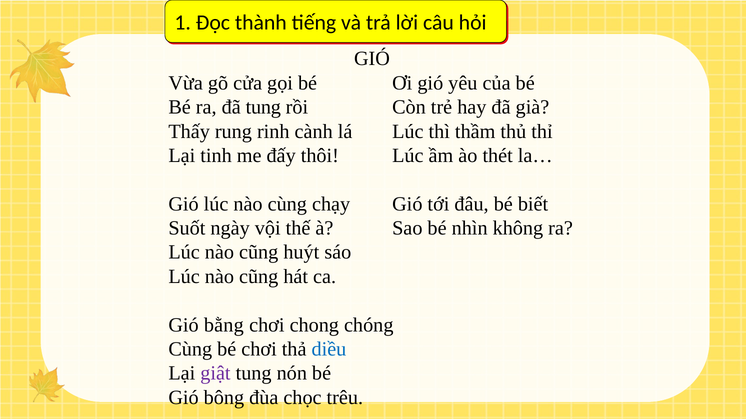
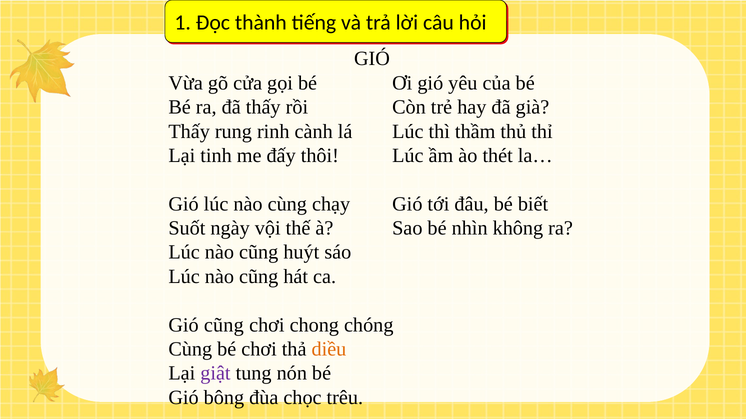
đã tung: tung -> thấy
Gió bằng: bằng -> cũng
diều colour: blue -> orange
